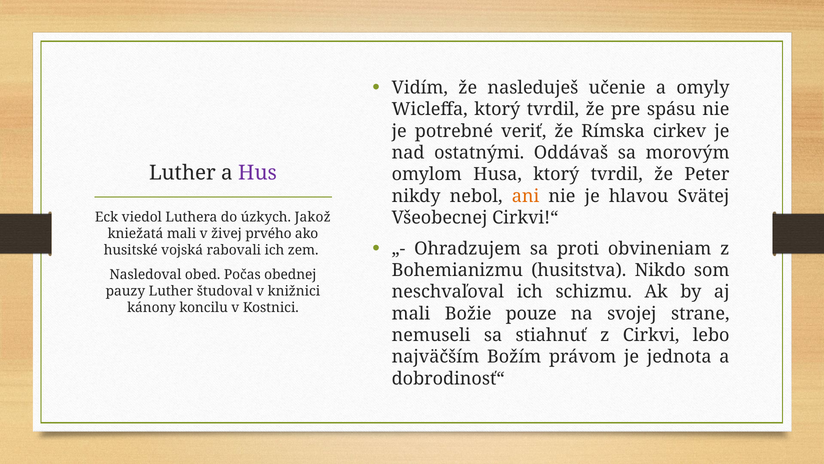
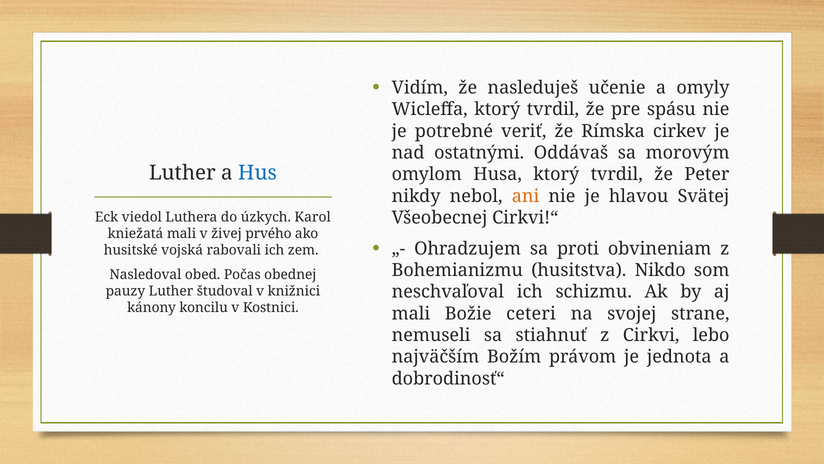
Hus colour: purple -> blue
Jakož: Jakož -> Karol
pouze: pouze -> ceteri
